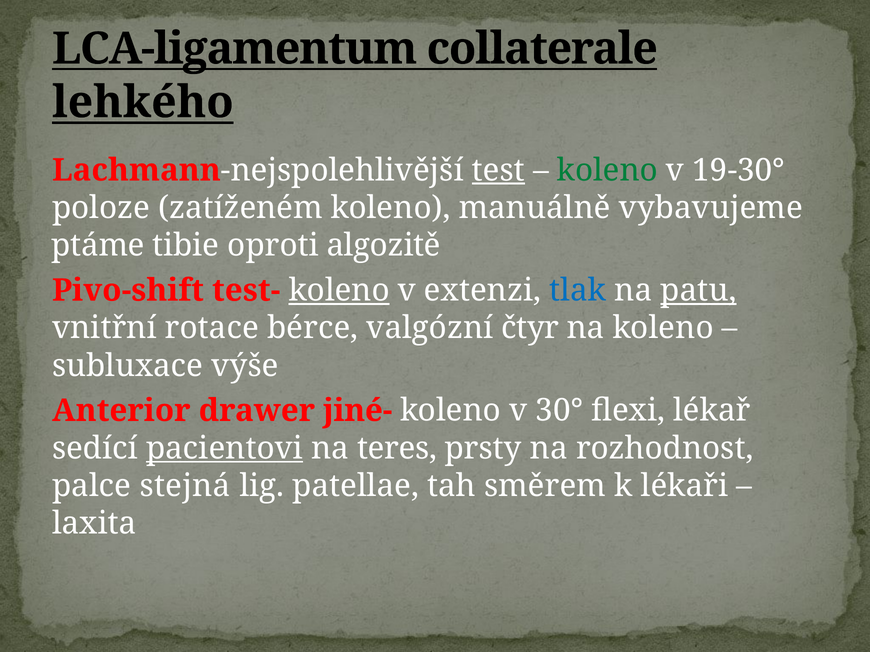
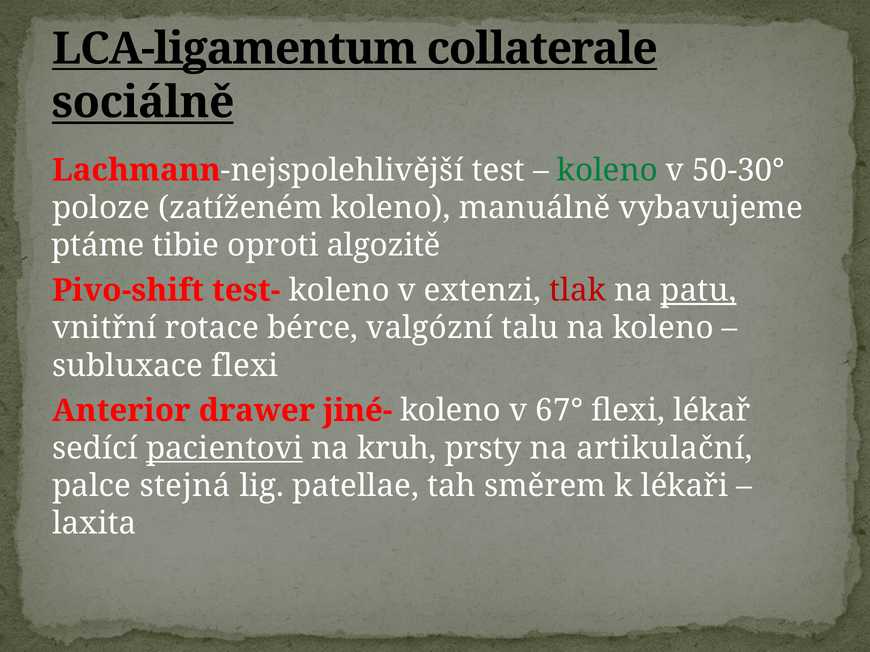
lehkého: lehkého -> sociálně
test underline: present -> none
19-30°: 19-30° -> 50-30°
koleno at (339, 291) underline: present -> none
tlak colour: blue -> red
čtyr: čtyr -> talu
subluxace výše: výše -> flexi
30°: 30° -> 67°
teres: teres -> kruh
rozhodnost: rozhodnost -> artikulační
